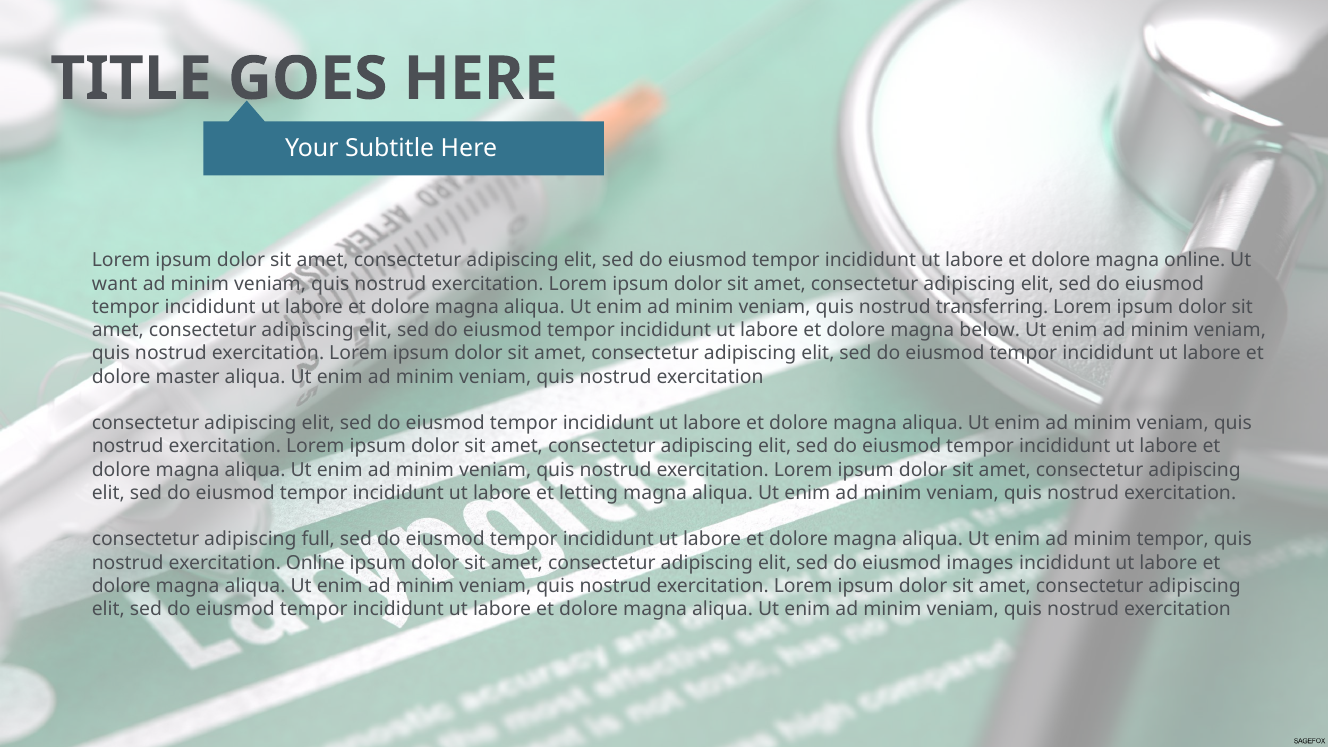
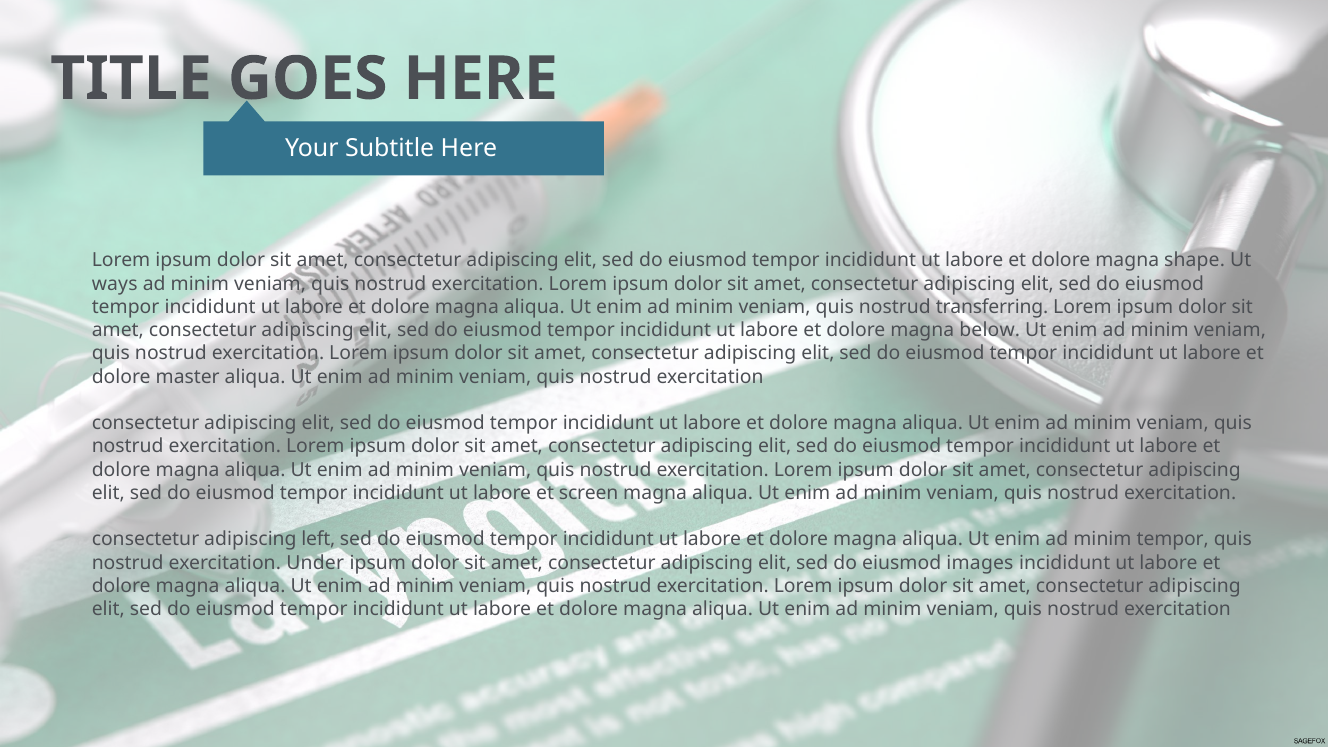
magna online: online -> shape
want: want -> ways
letting: letting -> screen
full: full -> left
exercitation Online: Online -> Under
